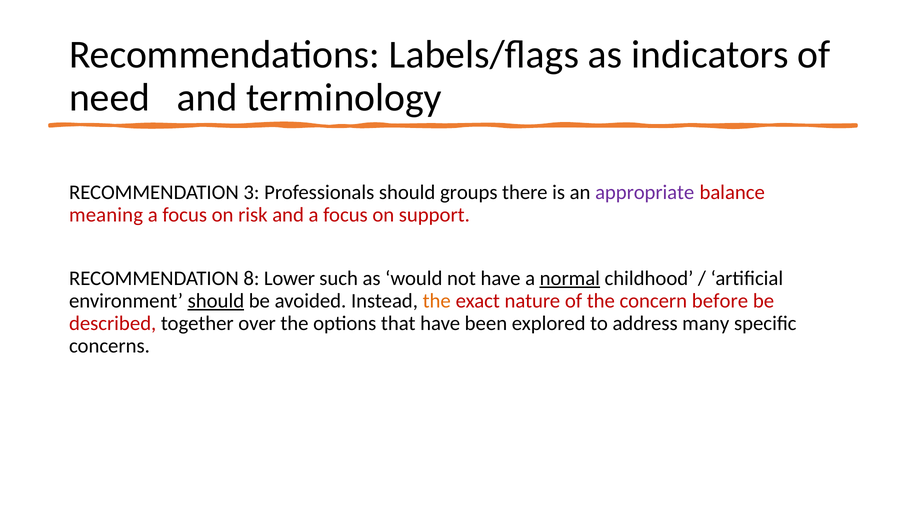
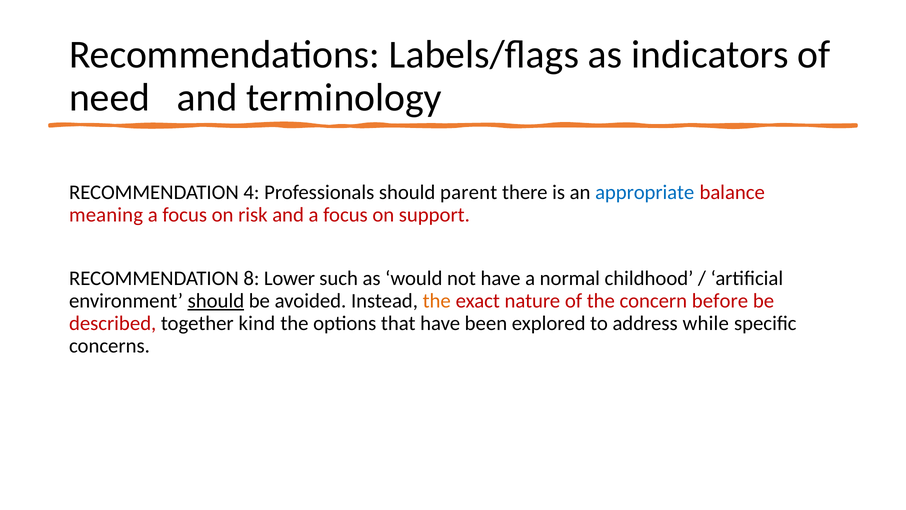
3: 3 -> 4
groups: groups -> parent
appropriate colour: purple -> blue
normal underline: present -> none
over: over -> kind
many: many -> while
